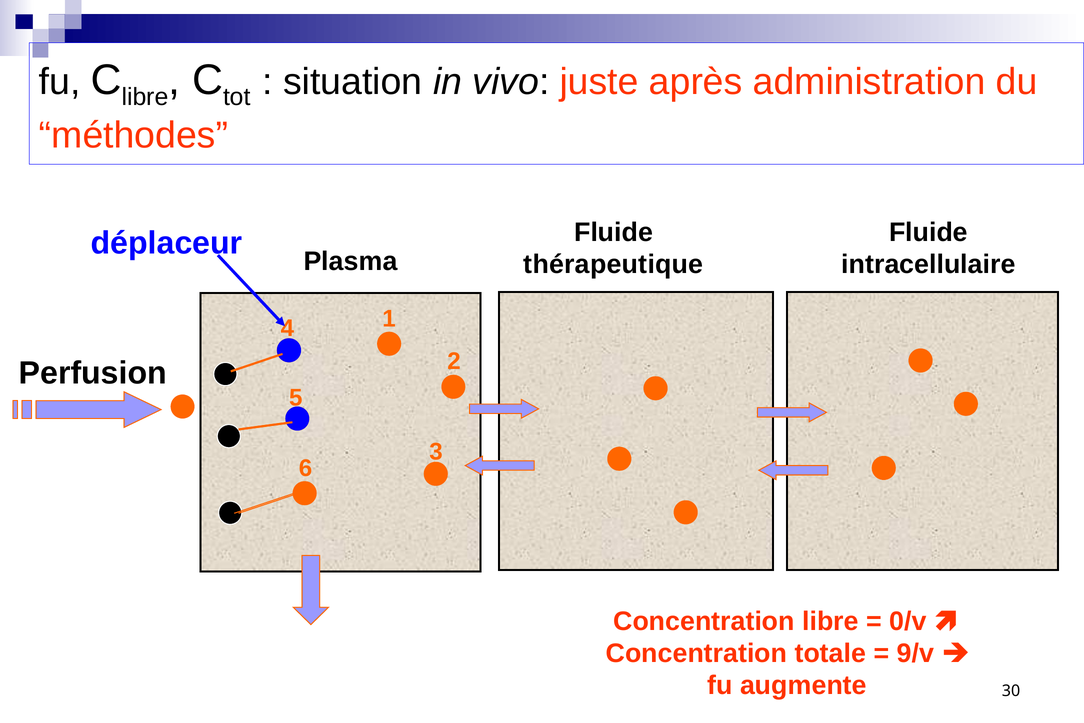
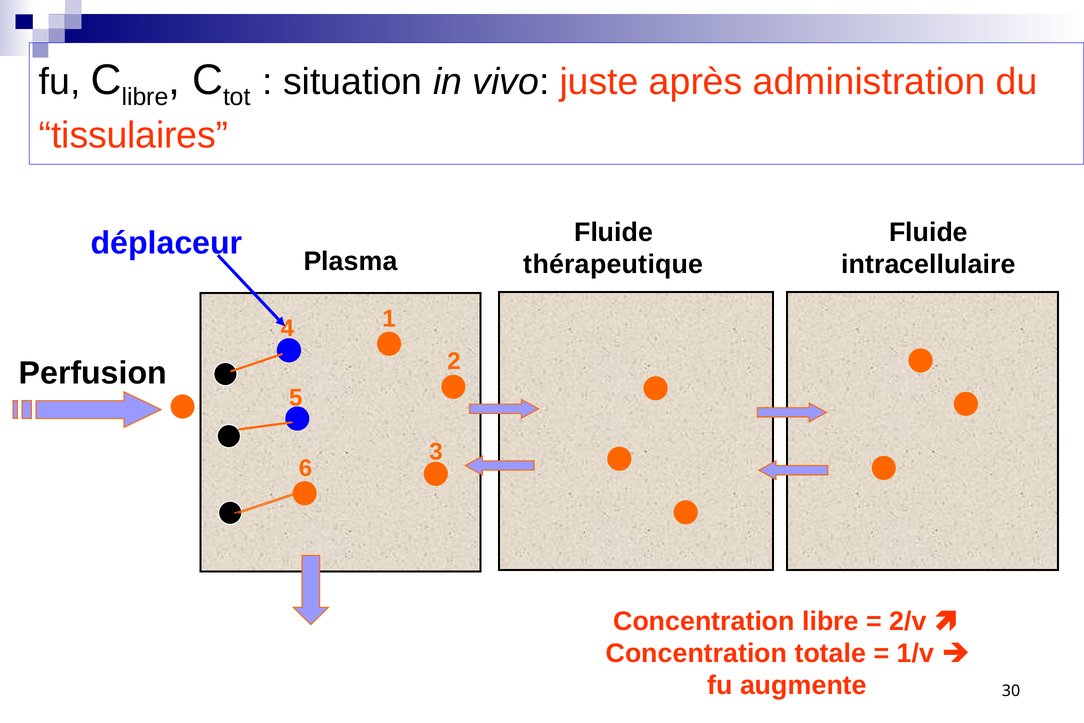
méthodes: méthodes -> tissulaires
0/v: 0/v -> 2/v
9/v: 9/v -> 1/v
